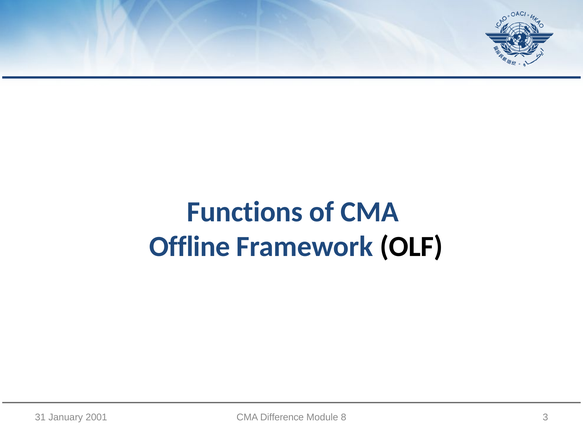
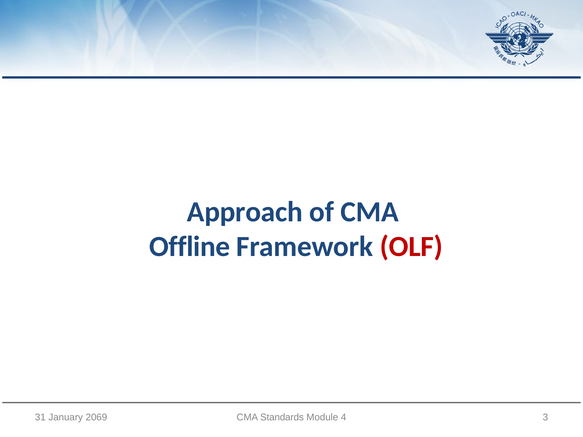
Functions: Functions -> Approach
OLF colour: black -> red
2001: 2001 -> 2069
Difference: Difference -> Standards
8: 8 -> 4
